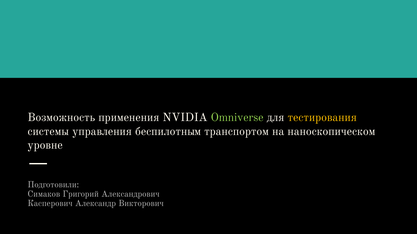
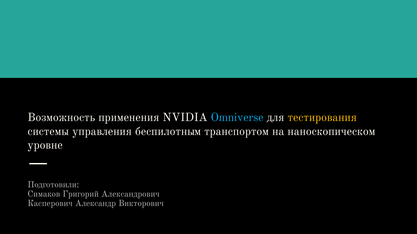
Omniverse colour: light green -> light blue
